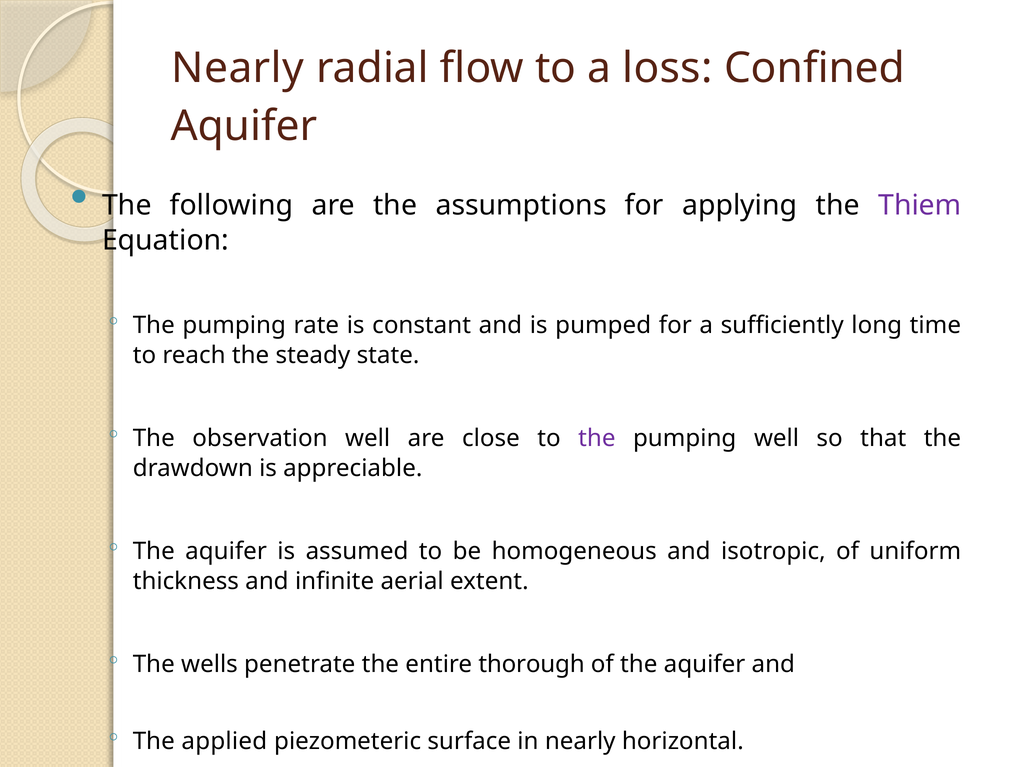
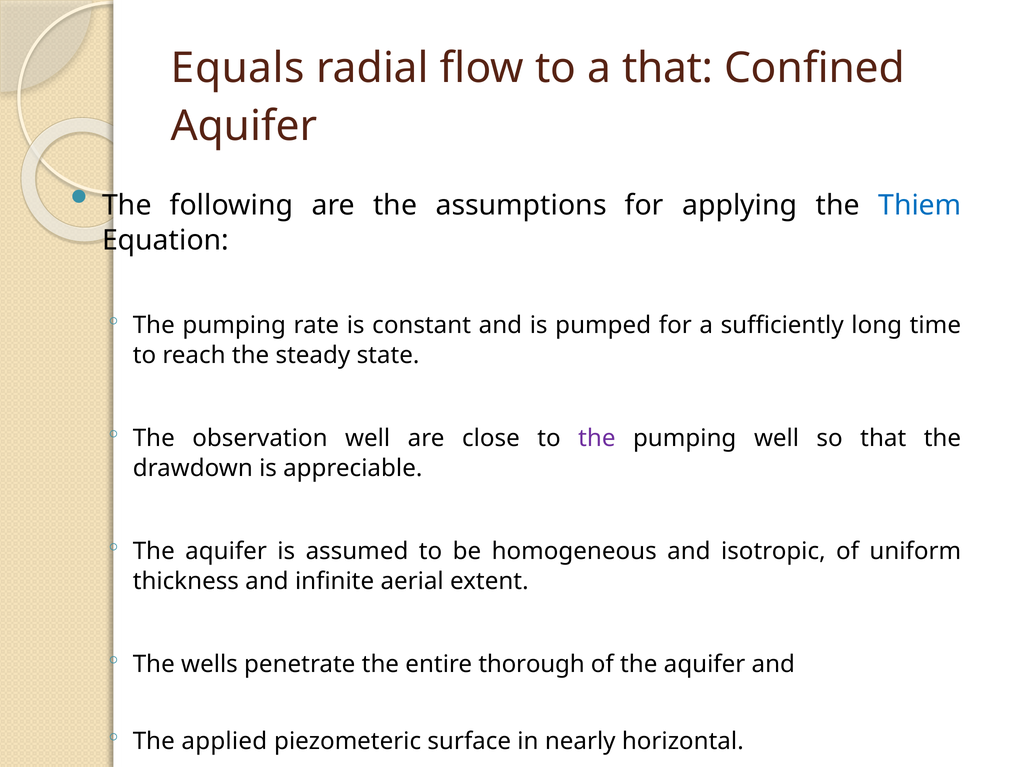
Nearly at (238, 68): Nearly -> Equals
a loss: loss -> that
Thiem colour: purple -> blue
